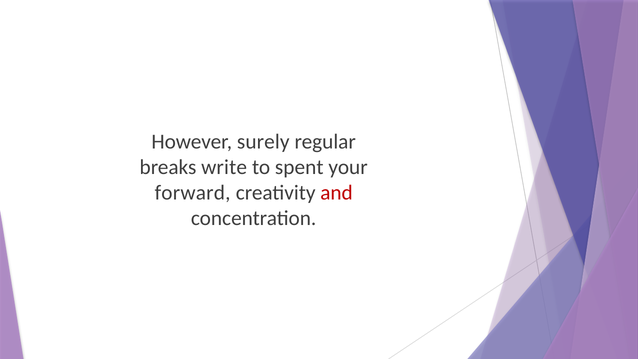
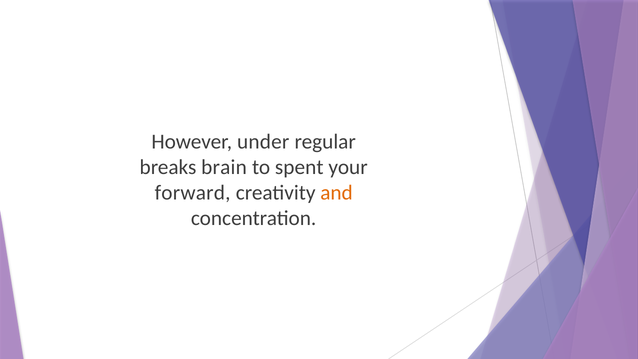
surely: surely -> under
write: write -> brain
and colour: red -> orange
